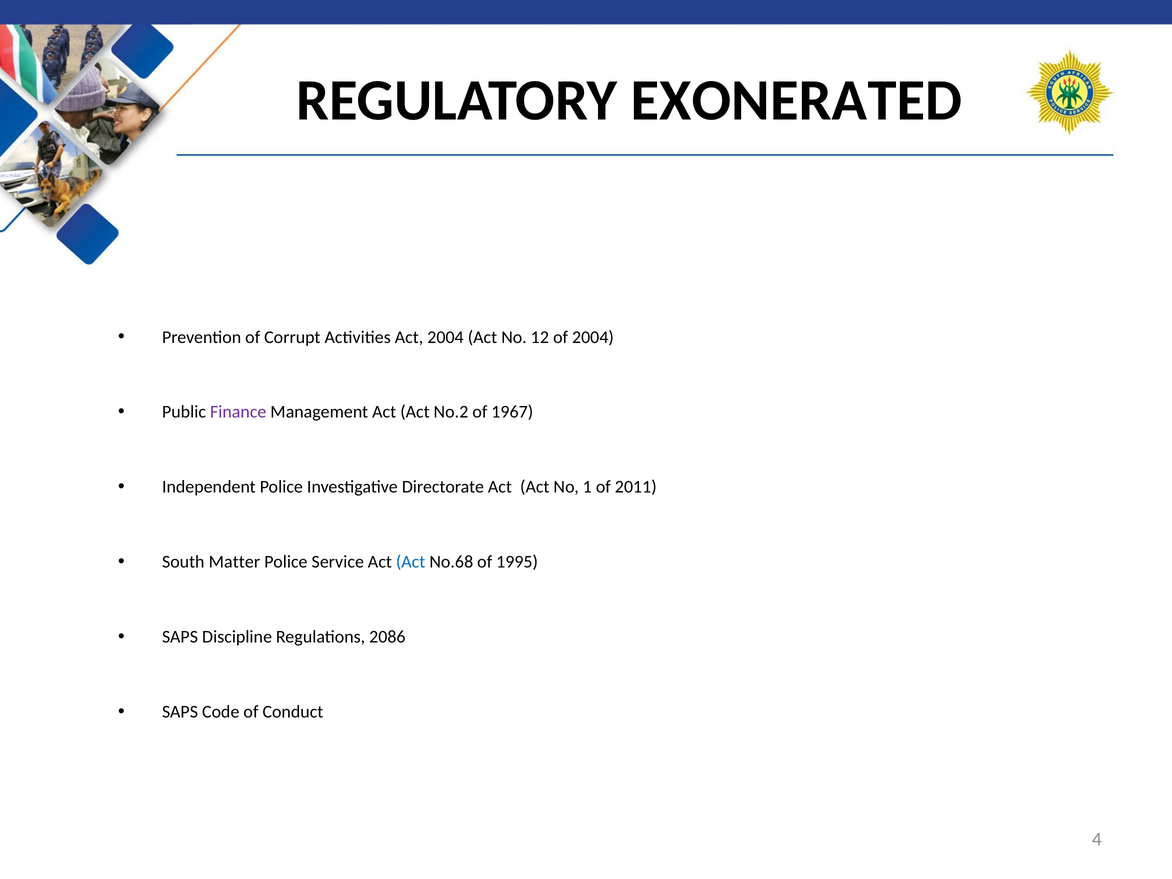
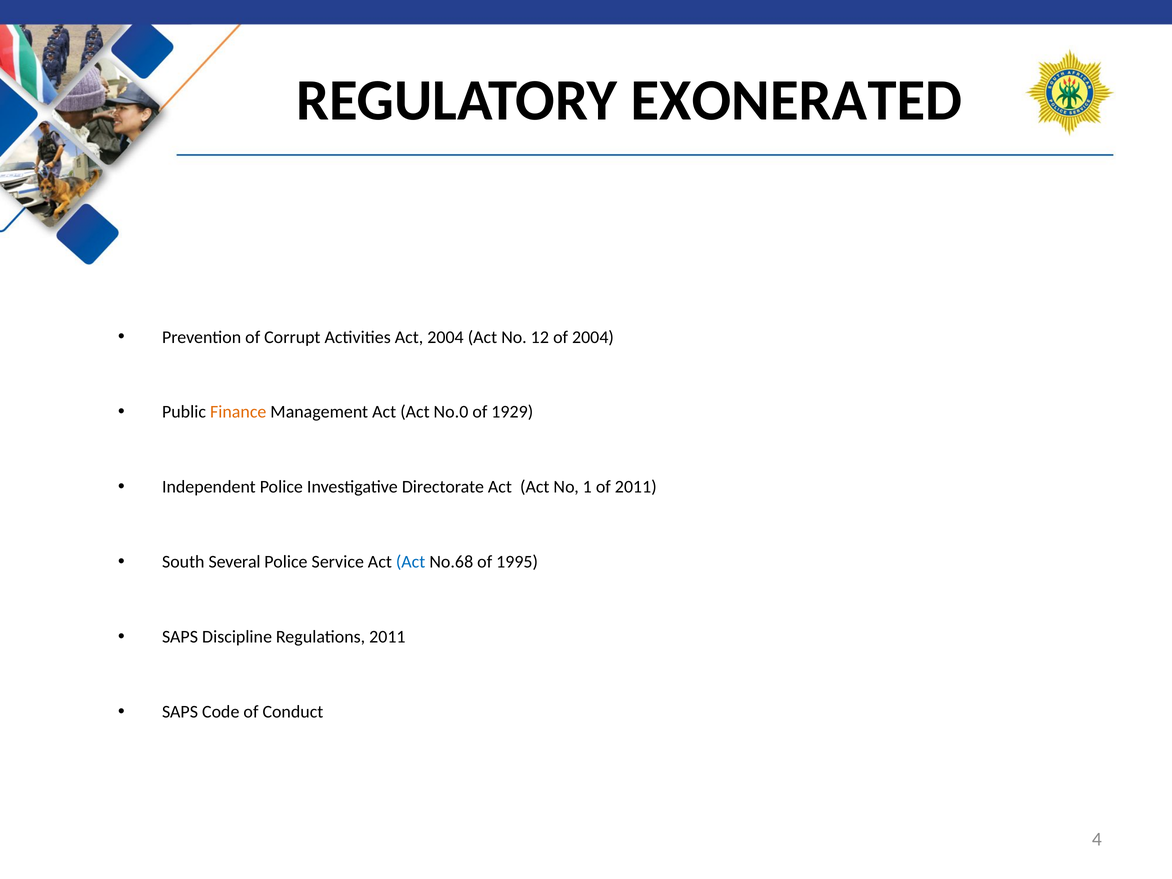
Finance colour: purple -> orange
No.2: No.2 -> No.0
1967: 1967 -> 1929
Matter: Matter -> Several
Regulations 2086: 2086 -> 2011
